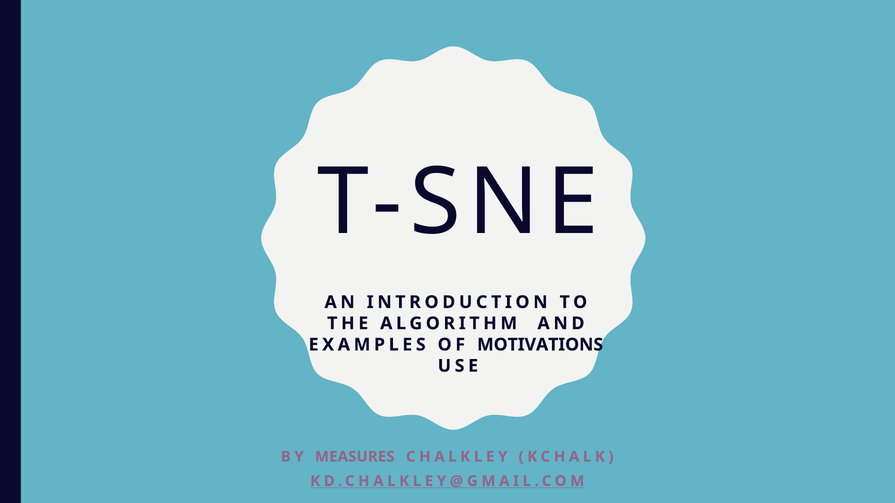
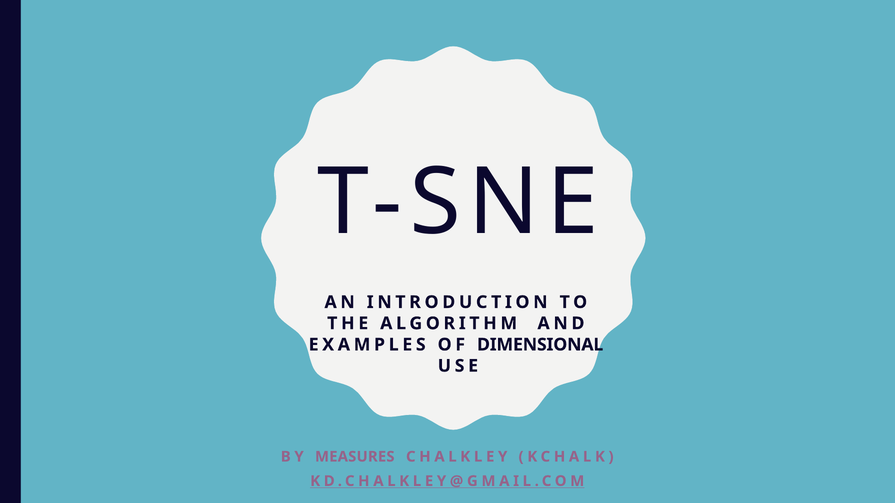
MOTIVATIONS: MOTIVATIONS -> DIMENSIONAL
